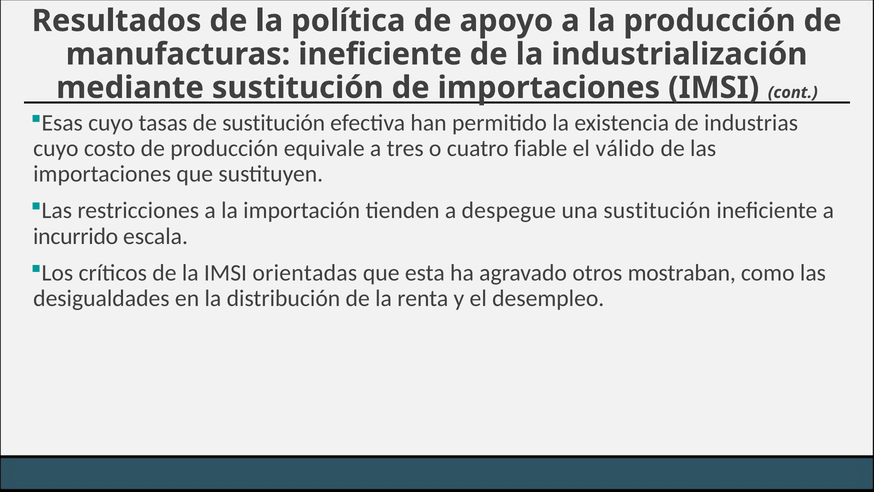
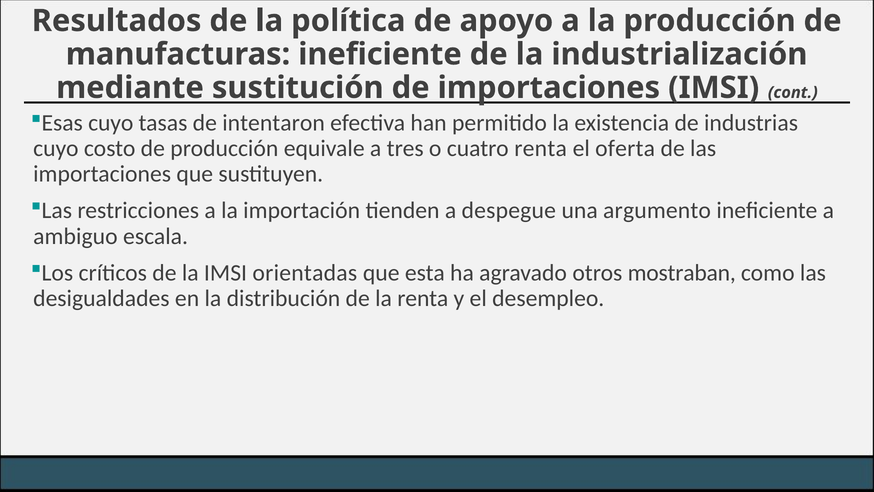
de sustitución: sustitución -> intentaron
cuatro fiable: fiable -> renta
válido: válido -> oferta
una sustitución: sustitución -> argumento
incurrido: incurrido -> ambiguo
